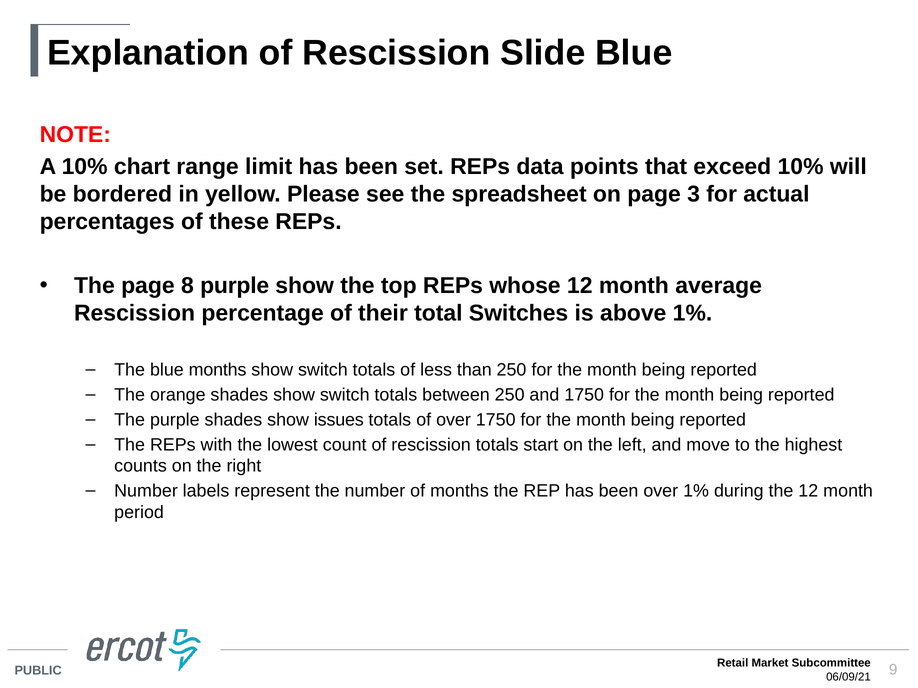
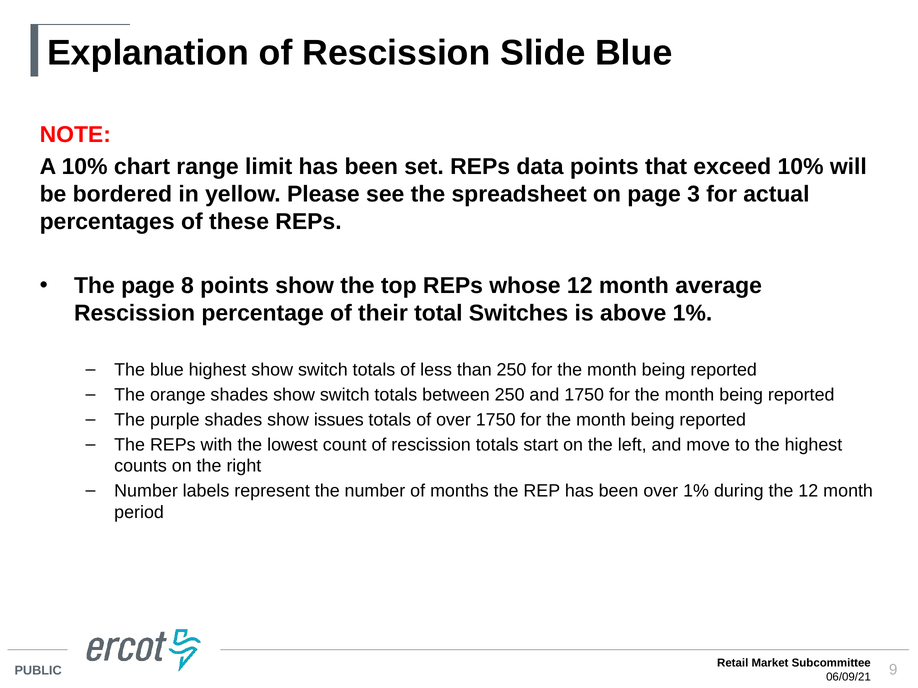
8 purple: purple -> points
blue months: months -> highest
